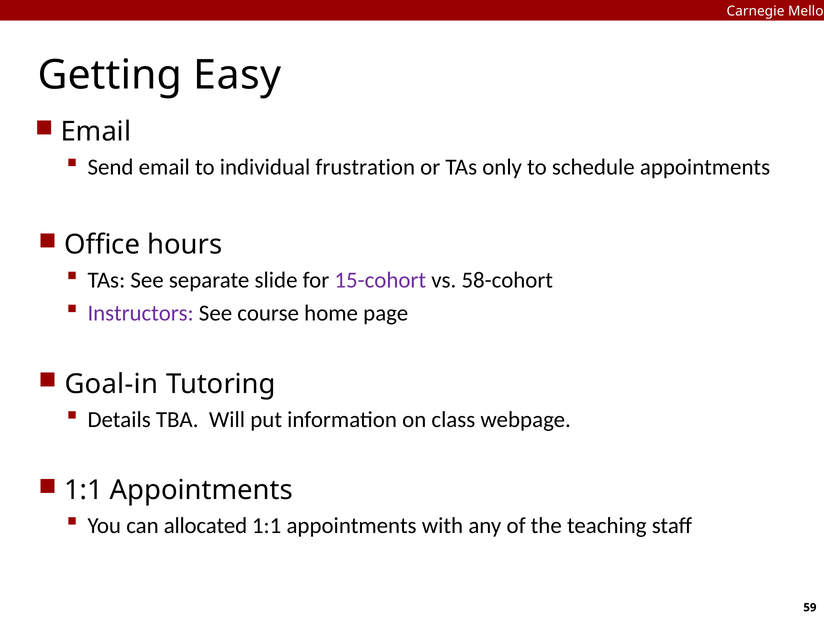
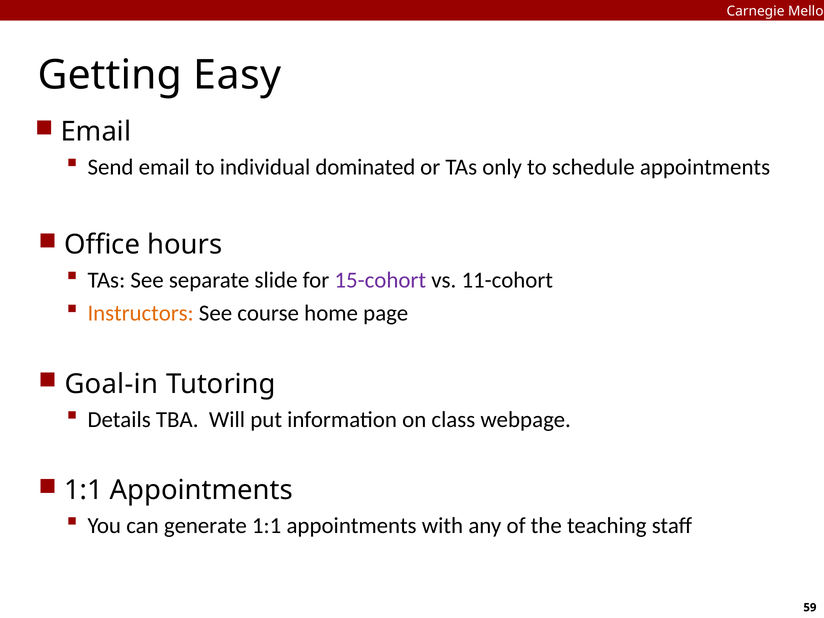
frustration: frustration -> dominated
58-cohort: 58-cohort -> 11-cohort
Instructors colour: purple -> orange
allocated: allocated -> generate
